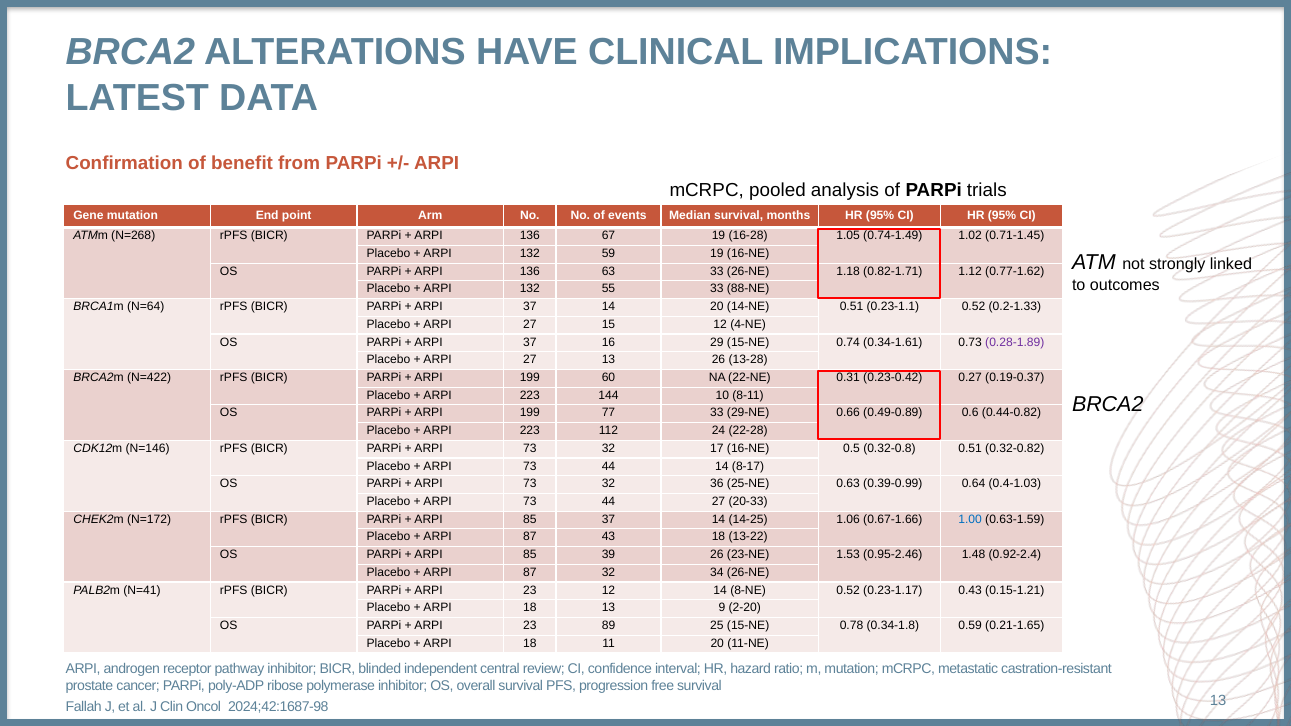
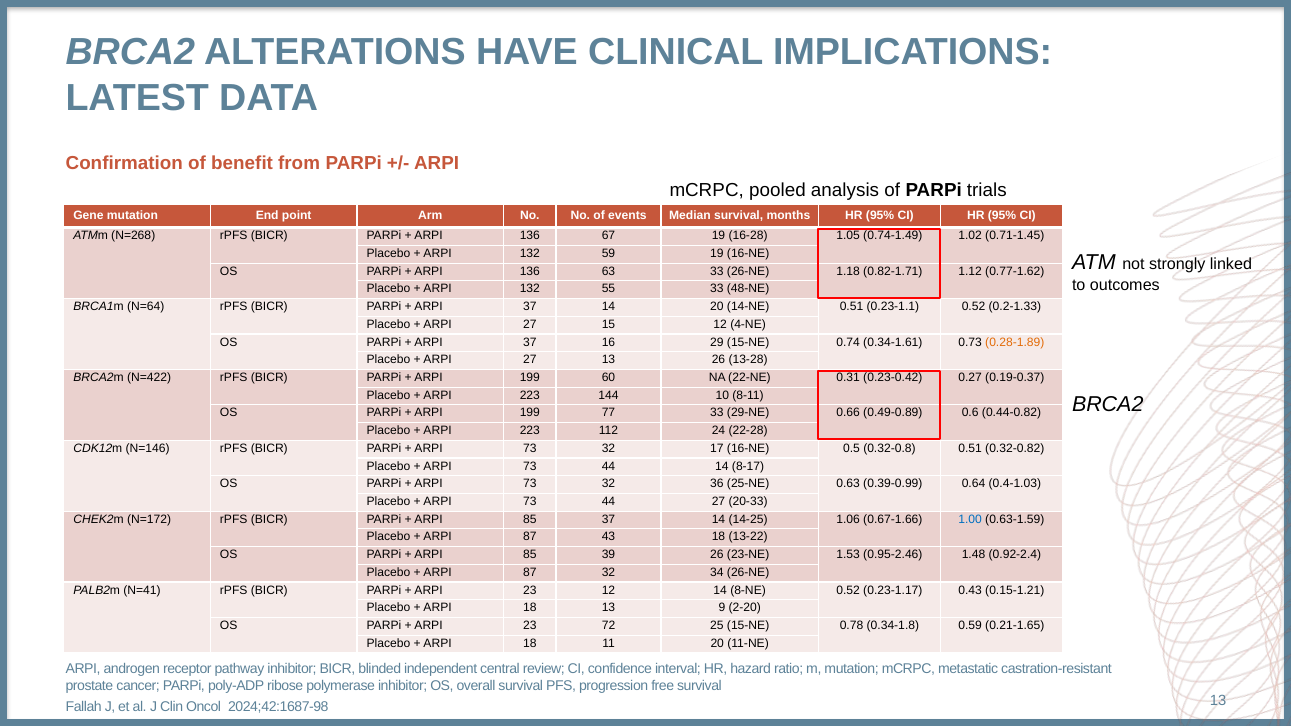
88-NE: 88-NE -> 48-NE
0.28-1.89 colour: purple -> orange
89: 89 -> 72
